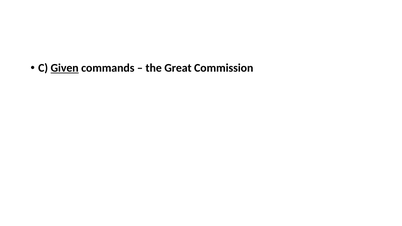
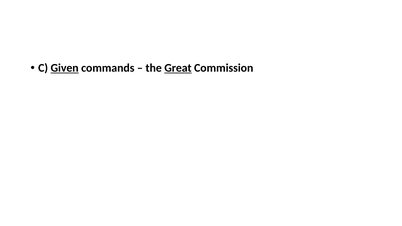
Great underline: none -> present
